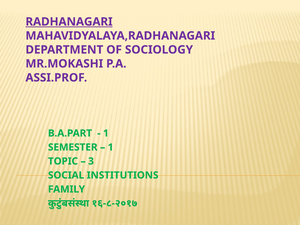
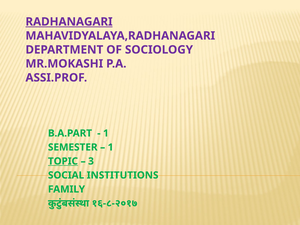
TOPIC underline: none -> present
